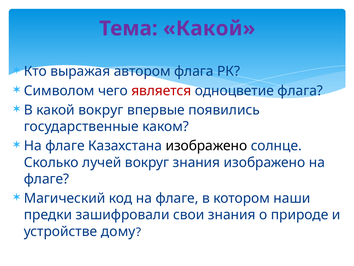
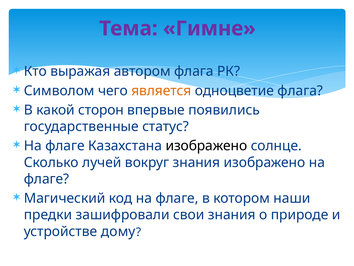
Тема Какой: Какой -> Гимне
является colour: red -> orange
какой вокруг: вокруг -> сторон
каком: каком -> статус
